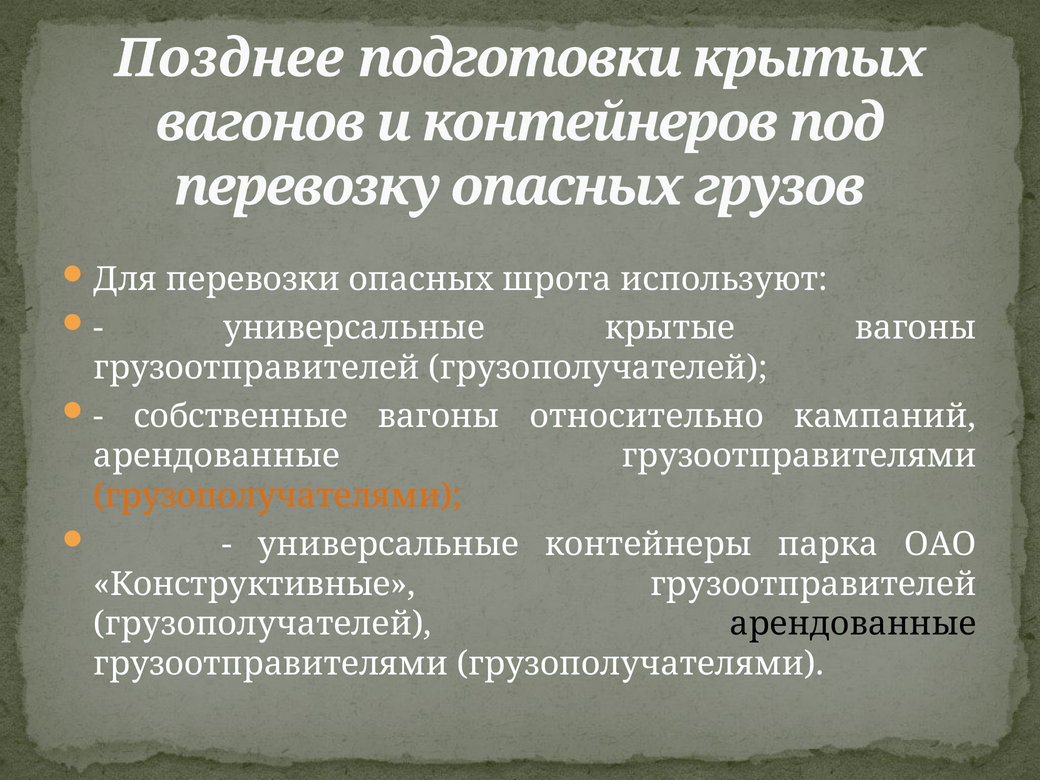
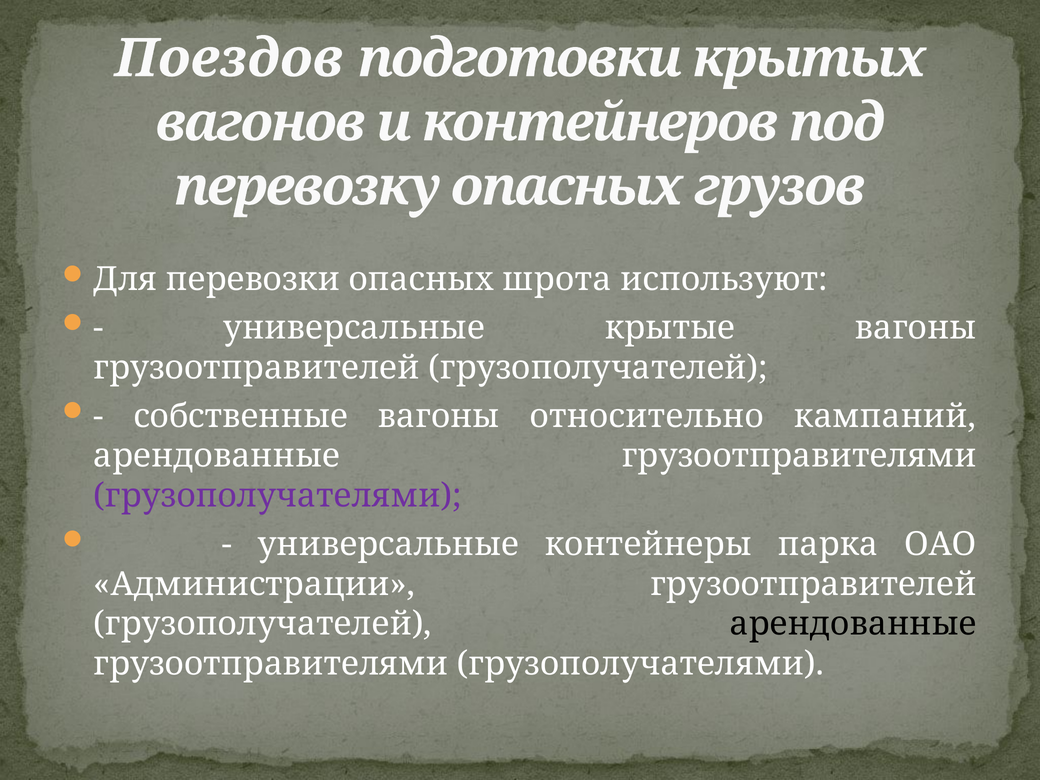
Позднее: Позднее -> Поездов
грузополучателями at (278, 496) colour: orange -> purple
Конструктивные: Конструктивные -> Администрации
